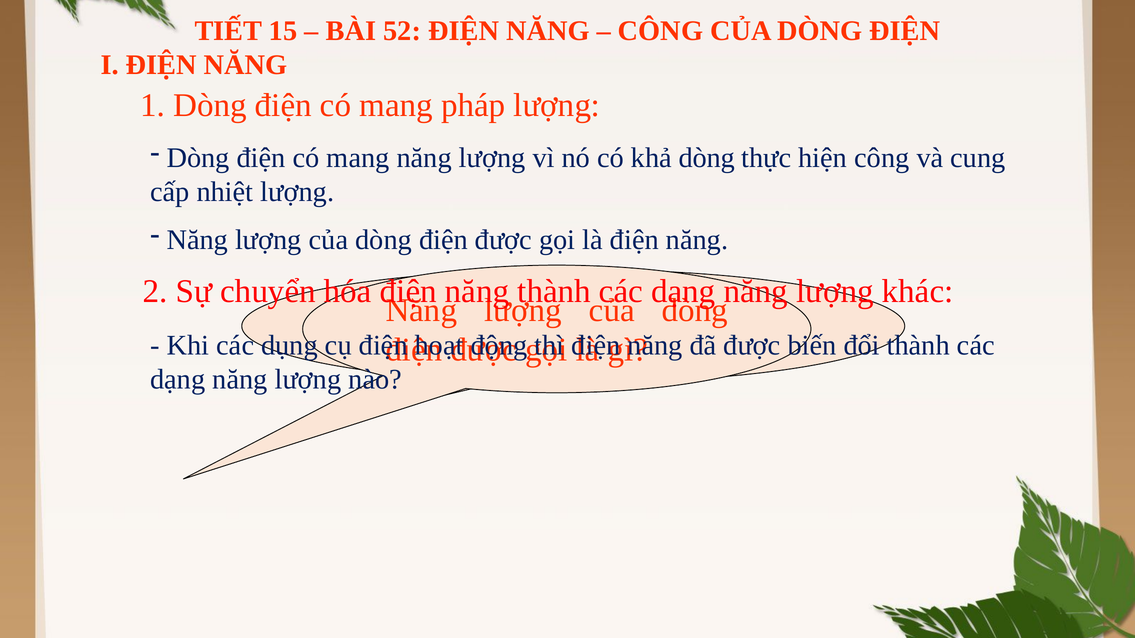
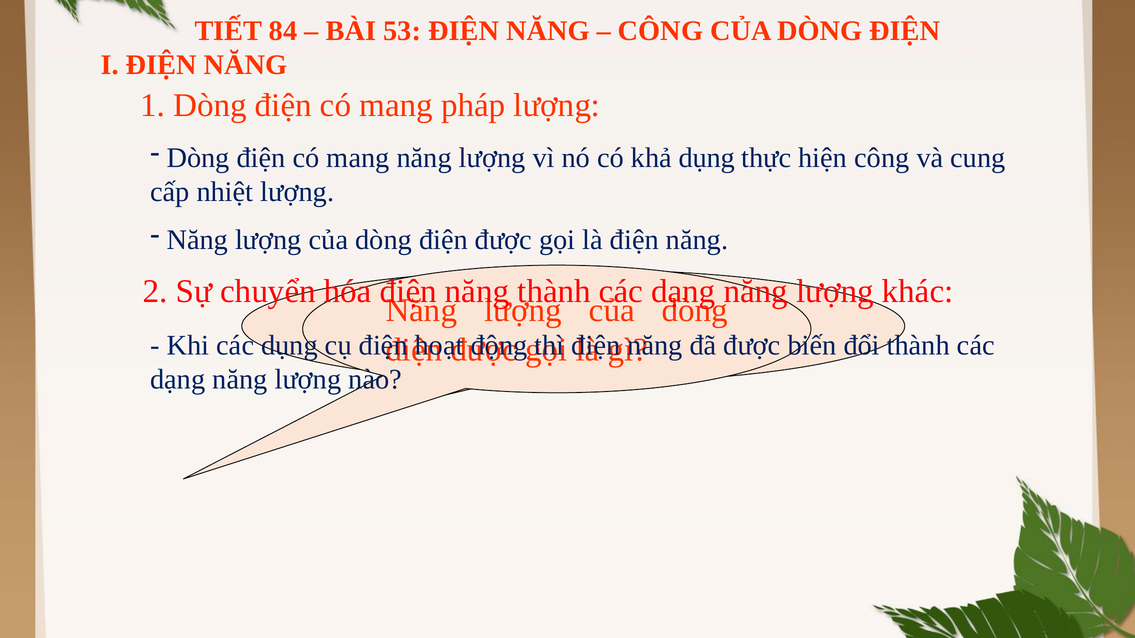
15: 15 -> 84
52: 52 -> 53
khả dòng: dòng -> dụng
